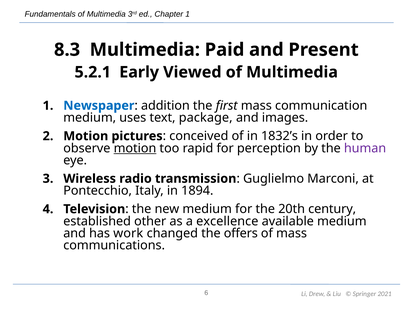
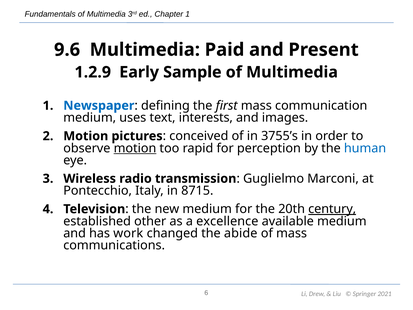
8.3: 8.3 -> 9.6
5.2.1: 5.2.1 -> 1.2.9
Viewed: Viewed -> Sample
addition: addition -> defining
package: package -> interests
1832’s: 1832’s -> 3755’s
human colour: purple -> blue
1894: 1894 -> 8715
century underline: none -> present
offers: offers -> abide
